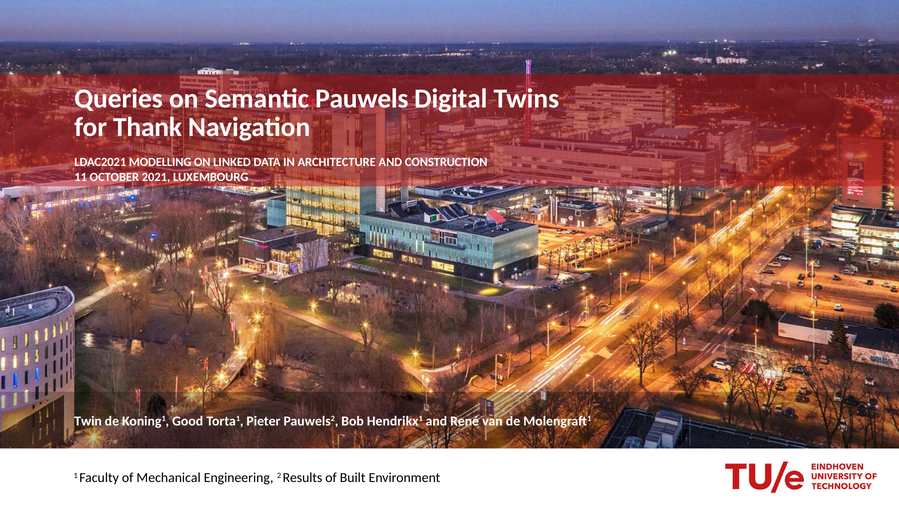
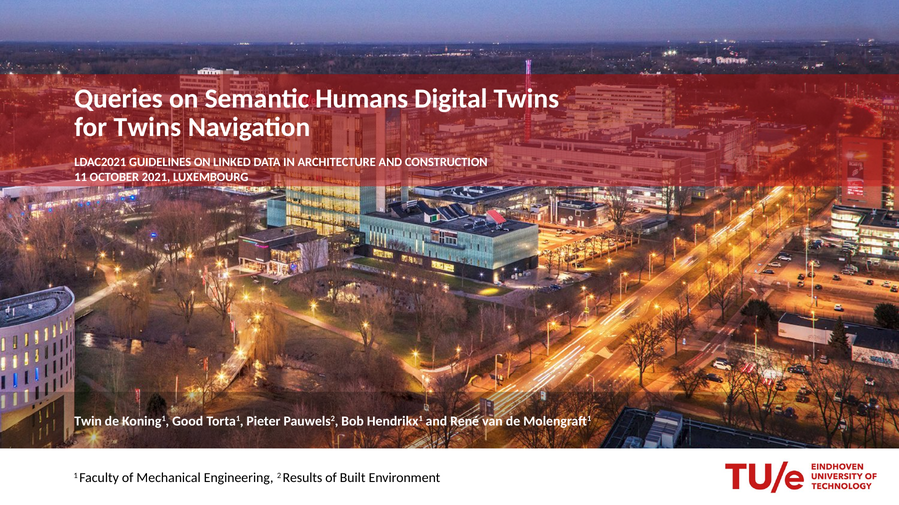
Pauwels: Pauwels -> Humans
for Thank: Thank -> Twins
MODELLING: MODELLING -> GUIDELINES
